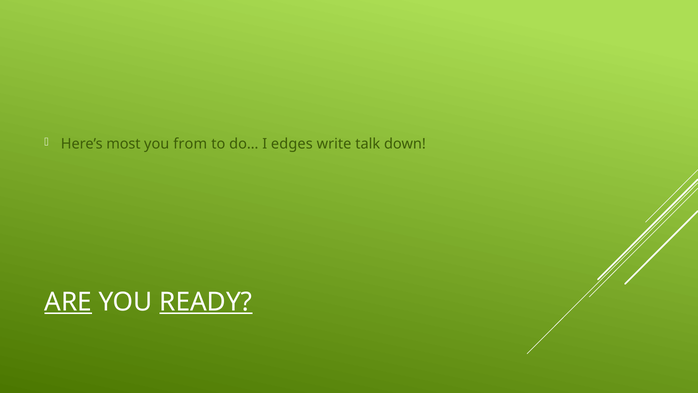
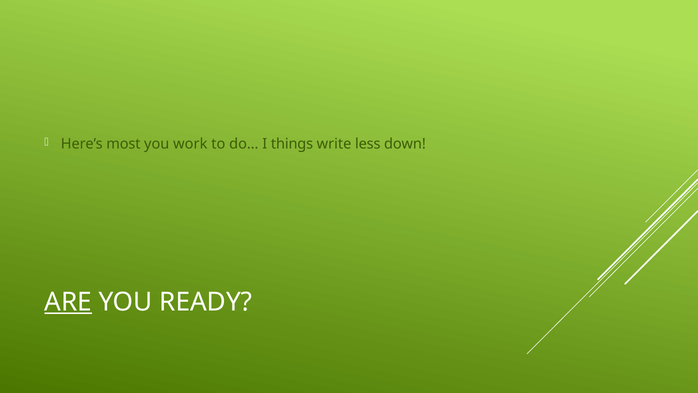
from: from -> work
edges: edges -> things
talk: talk -> less
READY underline: present -> none
